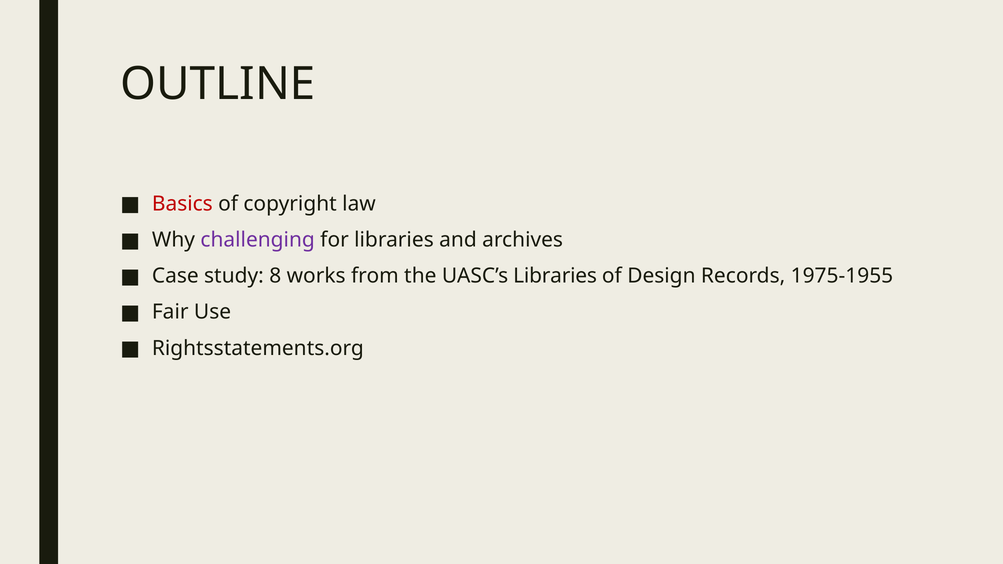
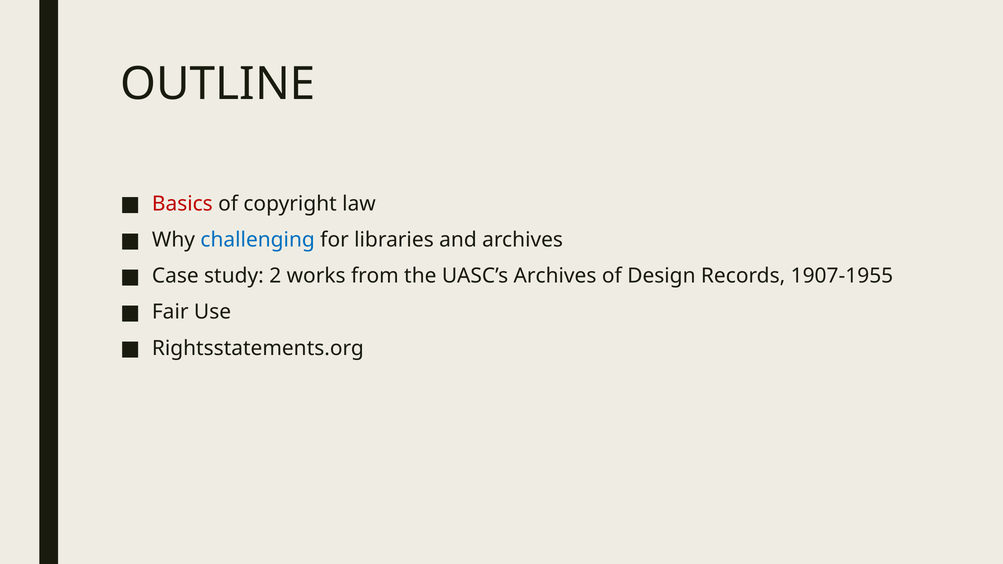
challenging colour: purple -> blue
8: 8 -> 2
UASC’s Libraries: Libraries -> Archives
1975-1955: 1975-1955 -> 1907-1955
